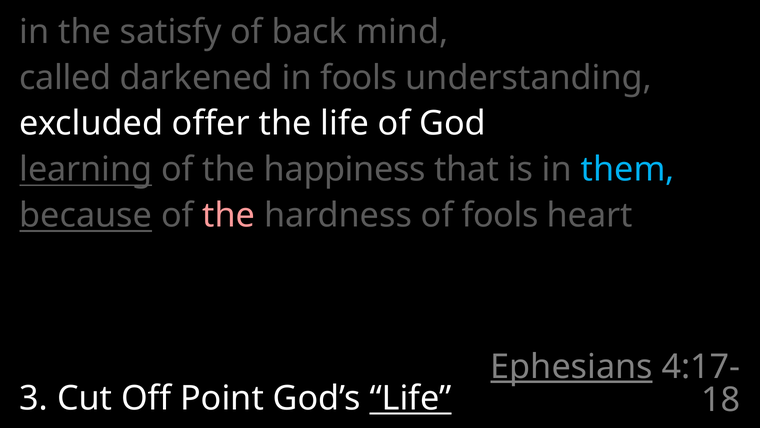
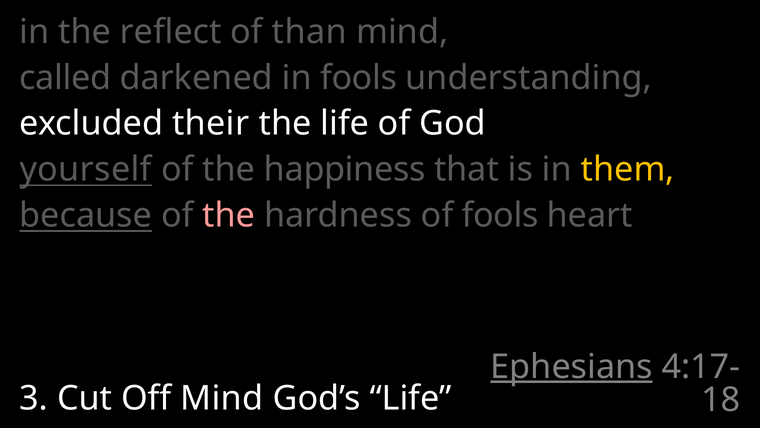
satisfy: satisfy -> reflect
back: back -> than
offer: offer -> their
learning: learning -> yourself
them colour: light blue -> yellow
Off Point: Point -> Mind
Life at (411, 398) underline: present -> none
